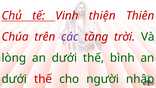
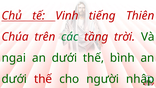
thiện: thiện -> tiếng
các colour: purple -> green
lòng: lòng -> ngai
